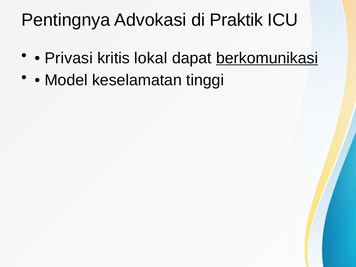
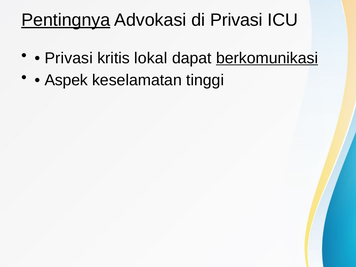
Pentingnya underline: none -> present
di Praktik: Praktik -> Privasi
Model: Model -> Aspek
